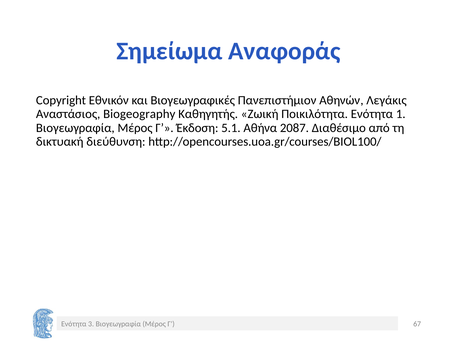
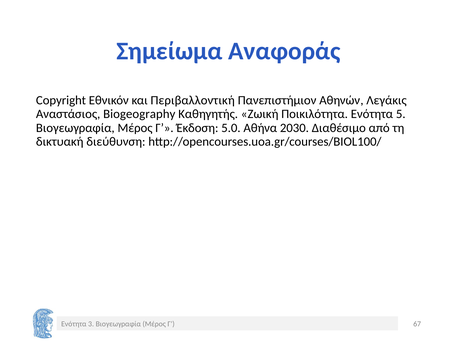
Βιογεωγραφικές: Βιογεωγραφικές -> Περιβαλλοντική
1: 1 -> 5
5.1: 5.1 -> 5.0
2087: 2087 -> 2030
